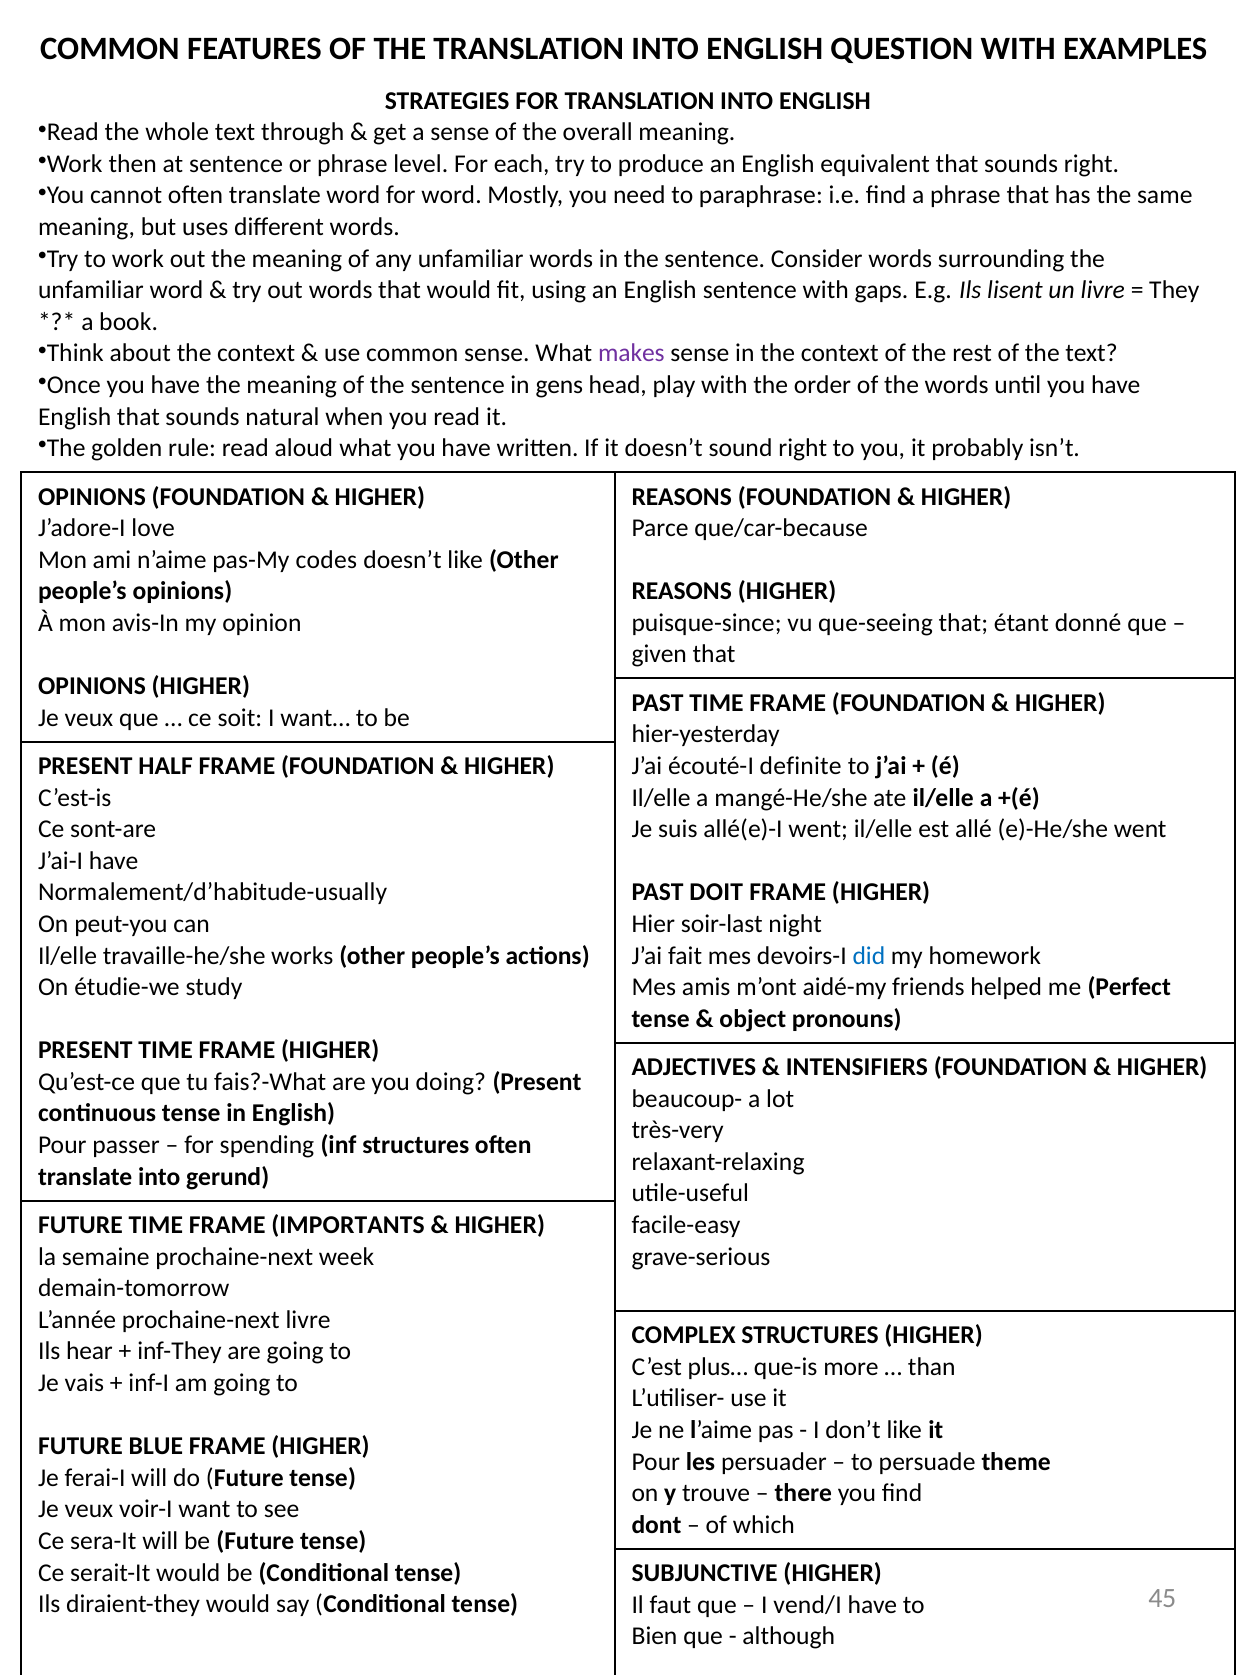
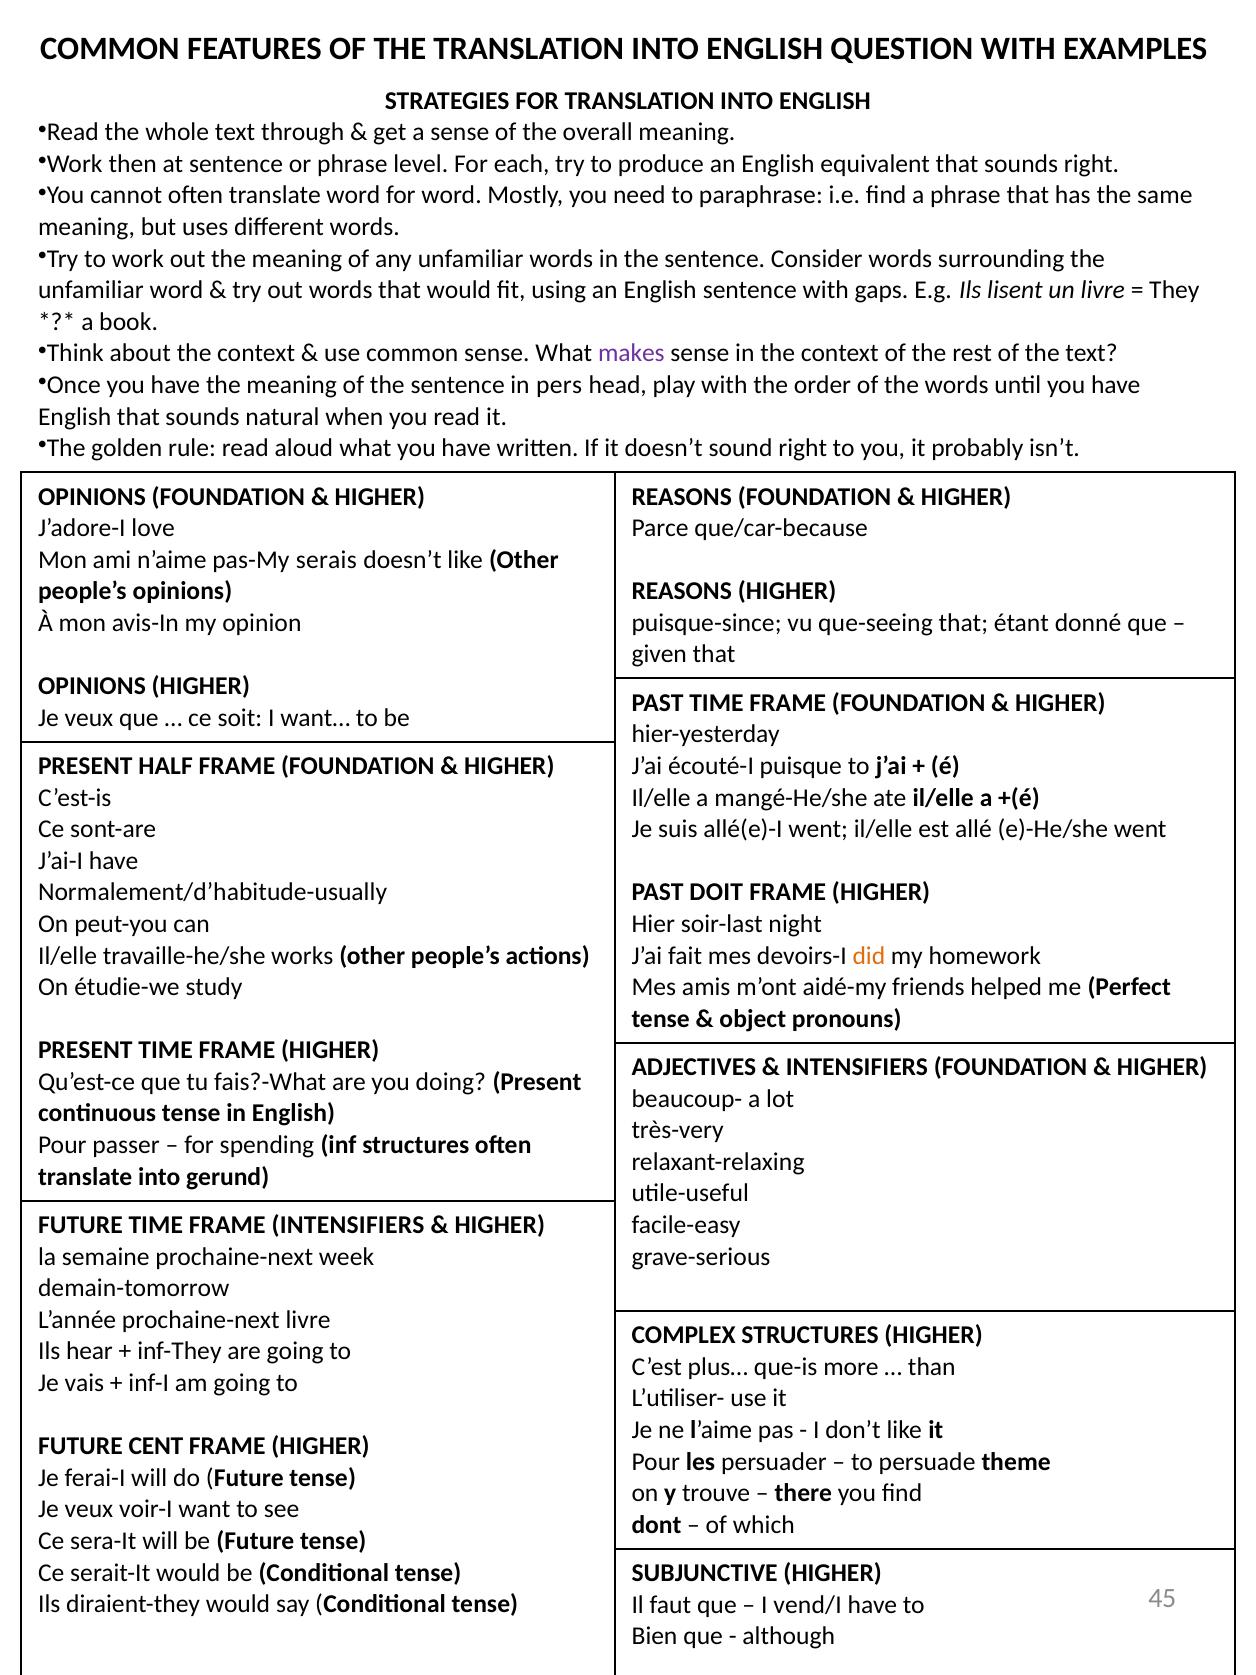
gens: gens -> pers
codes: codes -> serais
definite: definite -> puisque
did colour: blue -> orange
FRAME IMPORTANTS: IMPORTANTS -> INTENSIFIERS
BLUE: BLUE -> CENT
